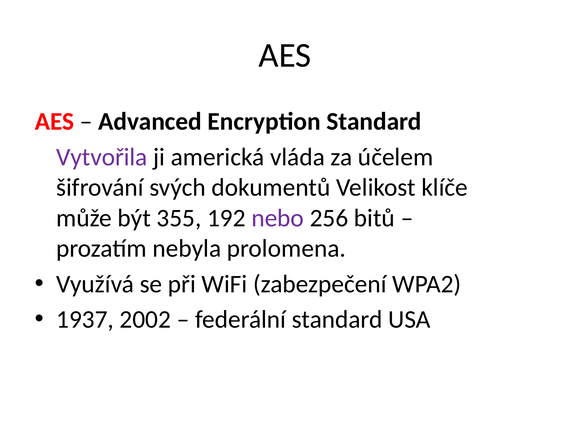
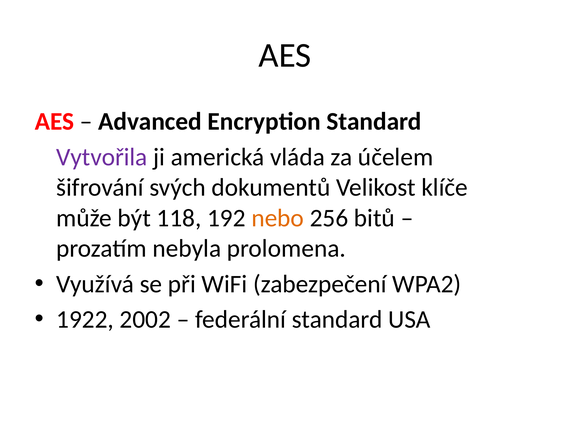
355: 355 -> 118
nebo colour: purple -> orange
1937: 1937 -> 1922
